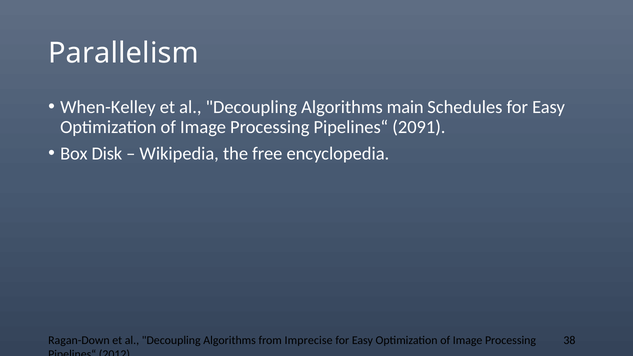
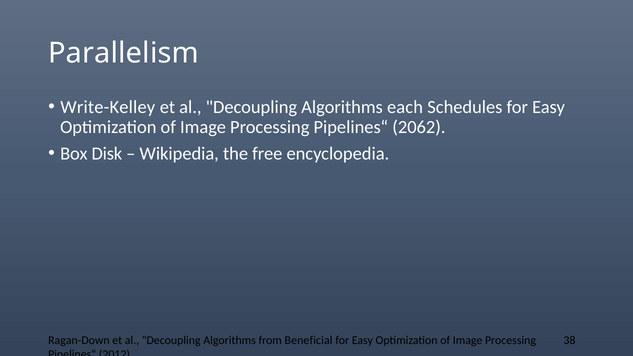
When-Kelley: When-Kelley -> Write-Kelley
main: main -> each
2091: 2091 -> 2062
Imprecise: Imprecise -> Beneficial
